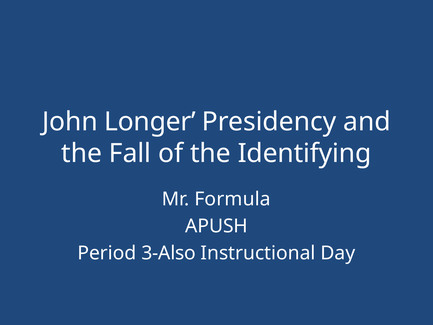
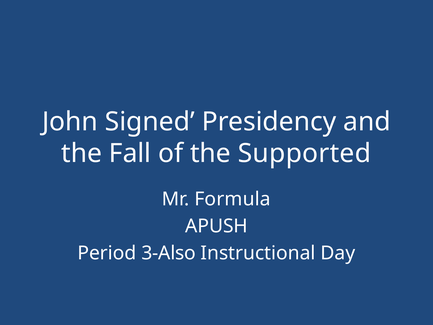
Longer: Longer -> Signed
Identifying: Identifying -> Supported
